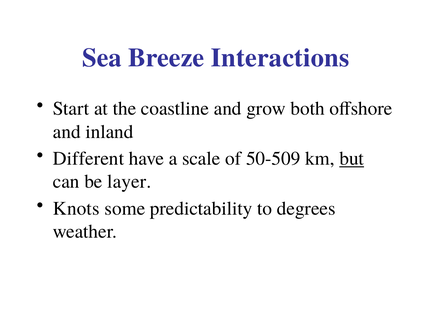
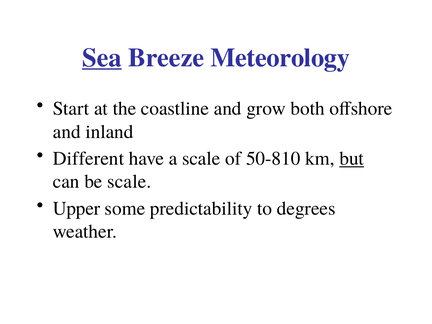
Sea underline: none -> present
Interactions: Interactions -> Meteorology
50-509: 50-509 -> 50-810
be layer: layer -> scale
Knots: Knots -> Upper
